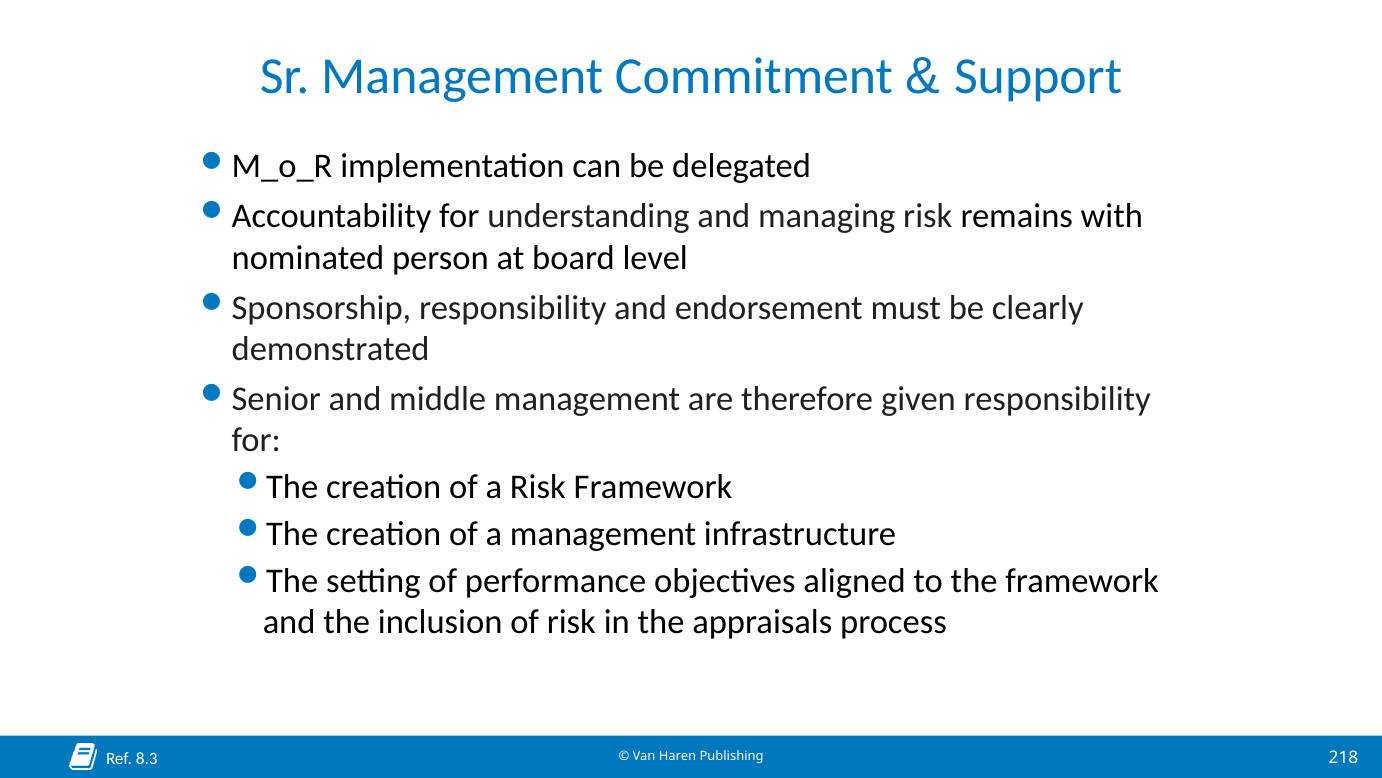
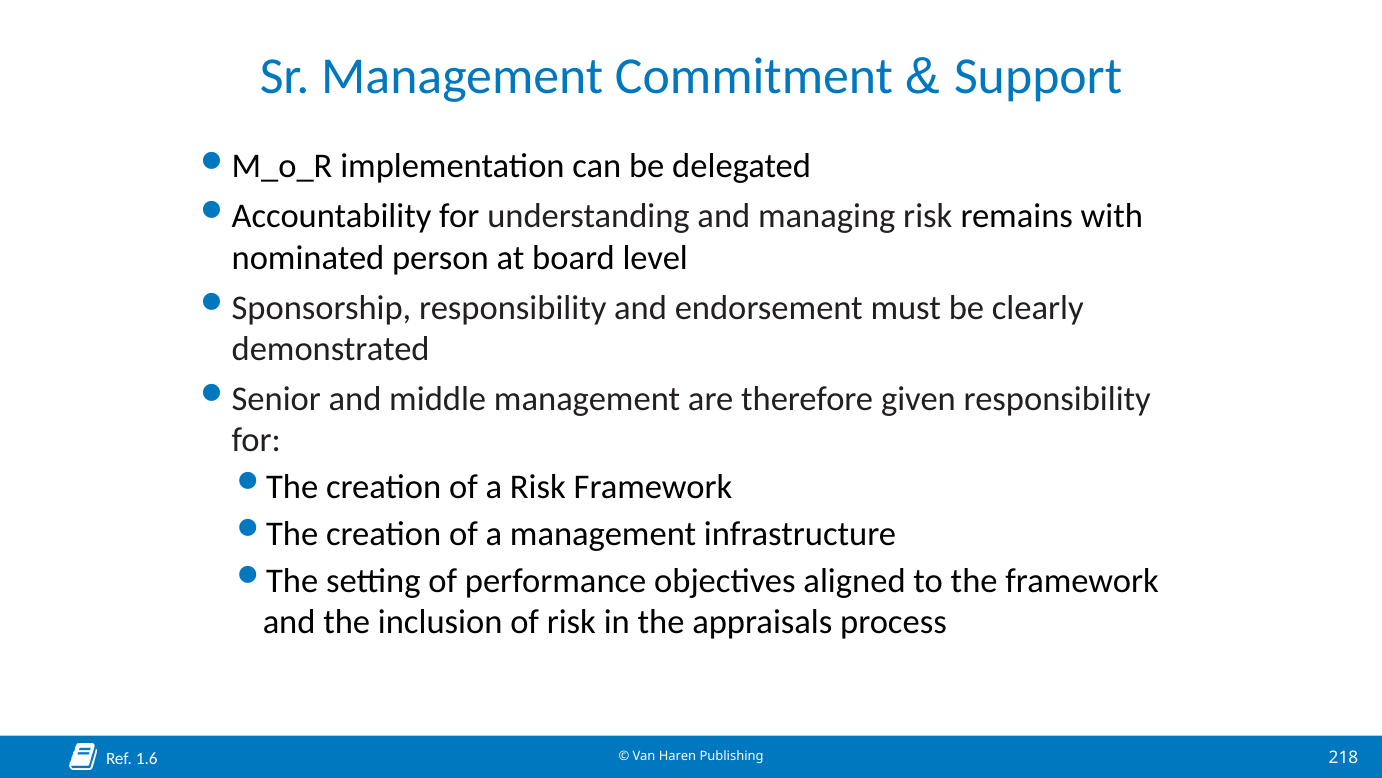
8.3: 8.3 -> 1.6
